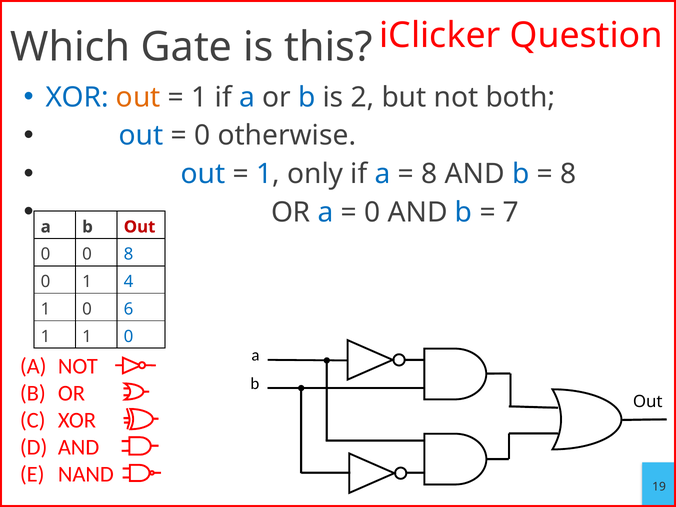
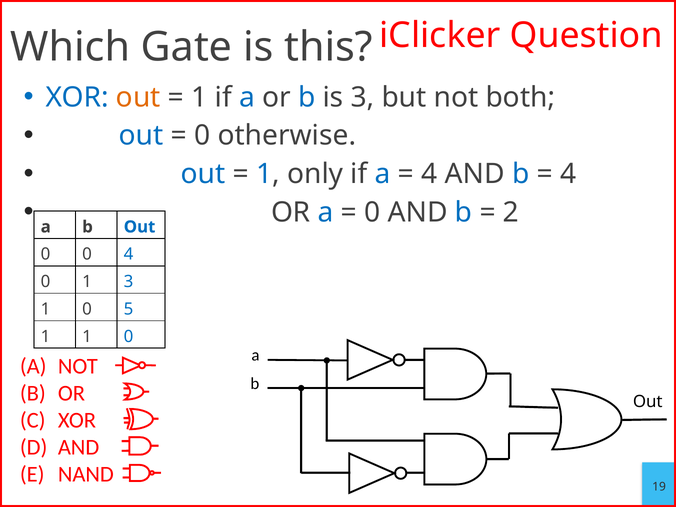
is 2: 2 -> 3
8 at (429, 174): 8 -> 4
8 at (568, 174): 8 -> 4
7: 7 -> 2
Out at (140, 227) colour: red -> blue
0 8: 8 -> 4
1 4: 4 -> 3
6: 6 -> 5
